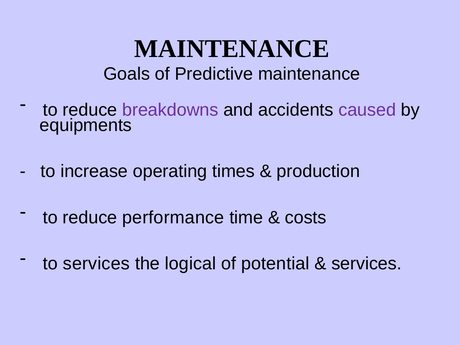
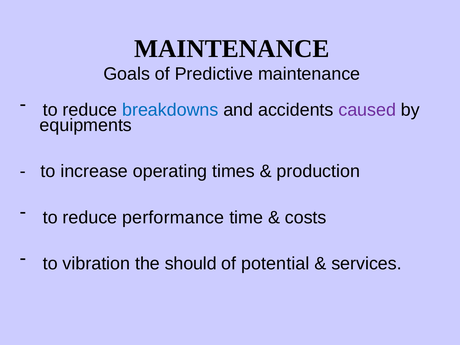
breakdowns colour: purple -> blue
to services: services -> vibration
logical: logical -> should
